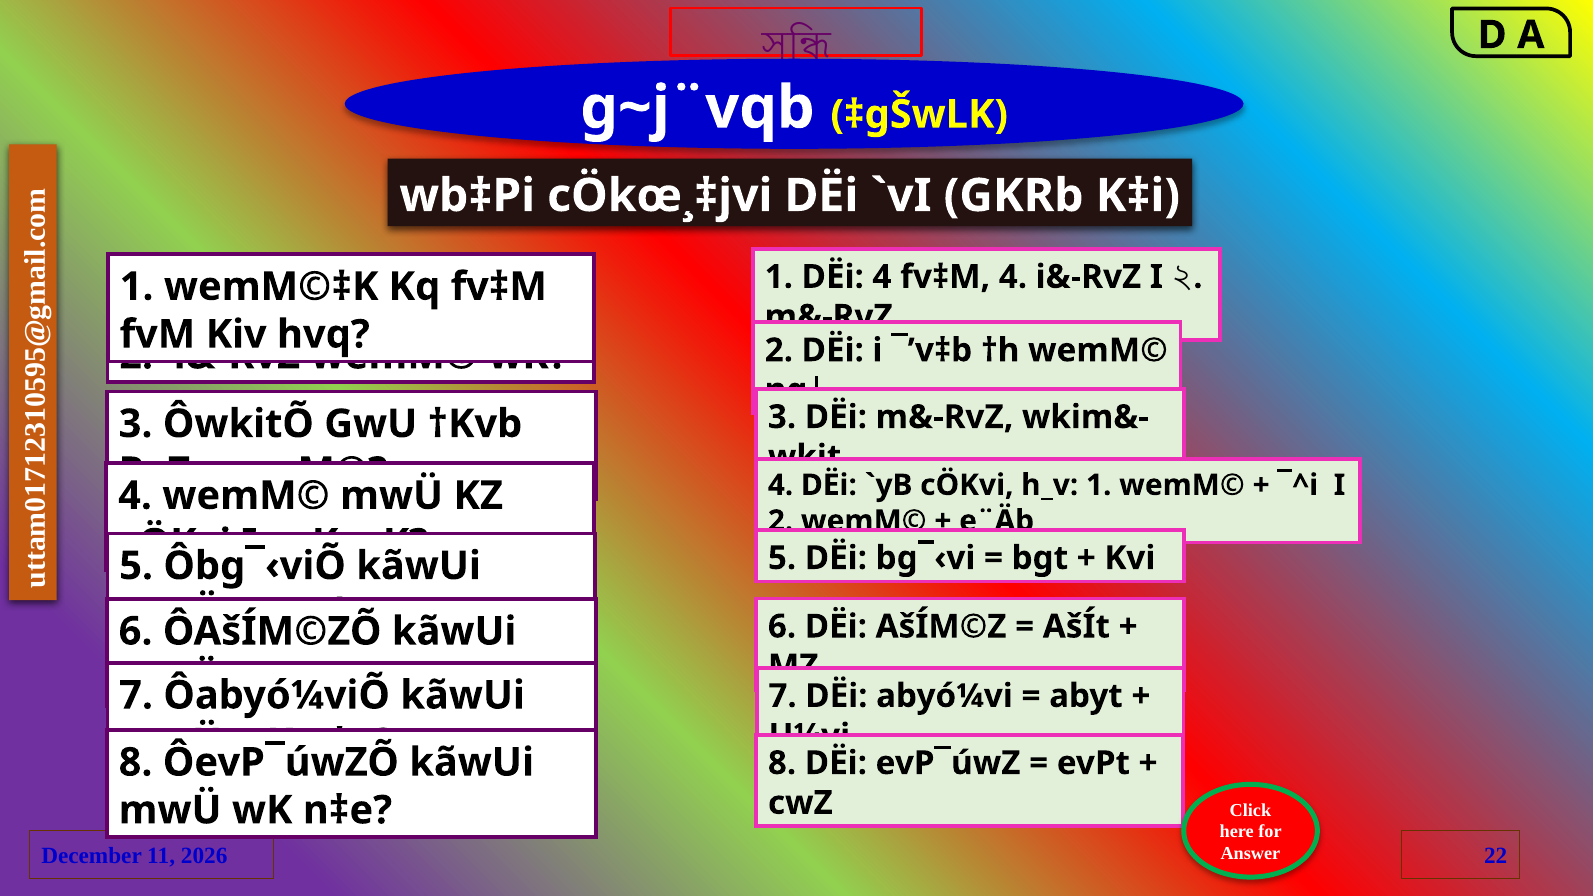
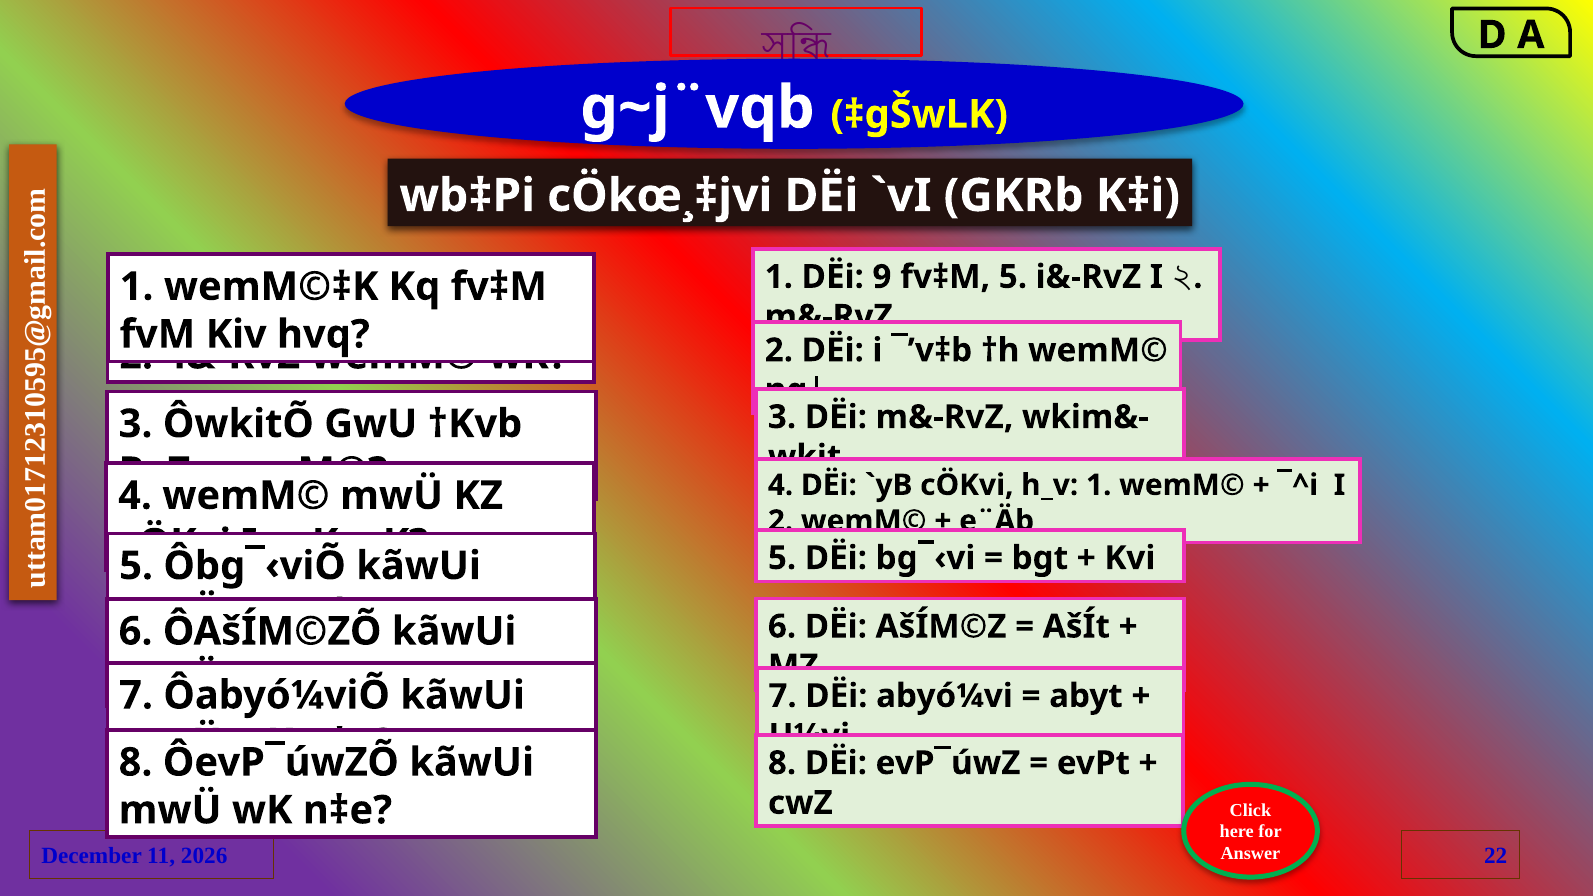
DËi 4: 4 -> 9
fv‡M 4: 4 -> 5
